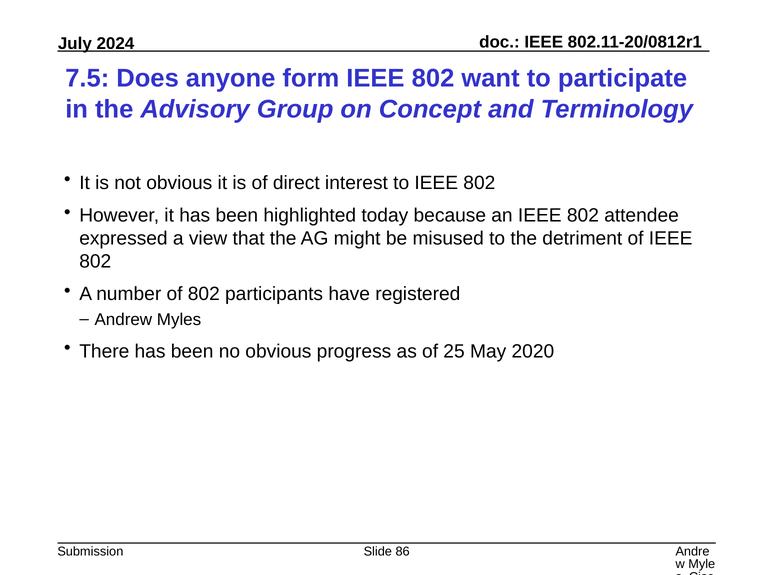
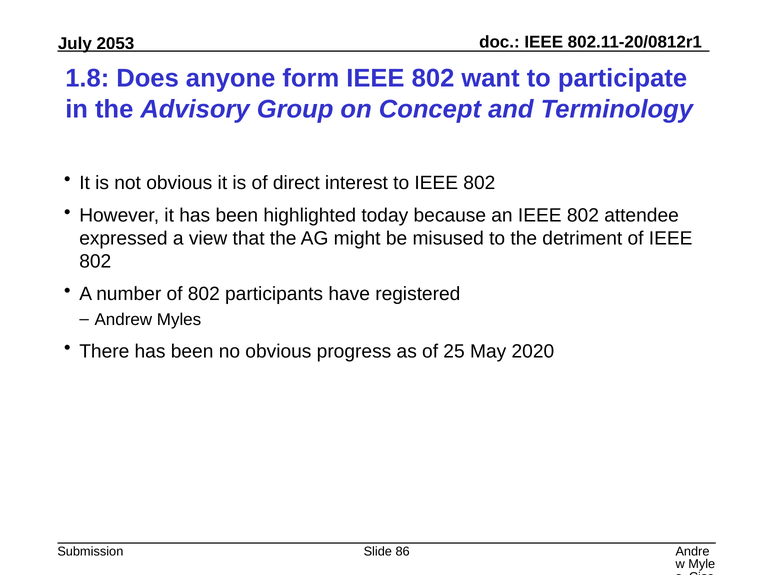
2024: 2024 -> 2053
7.5: 7.5 -> 1.8
